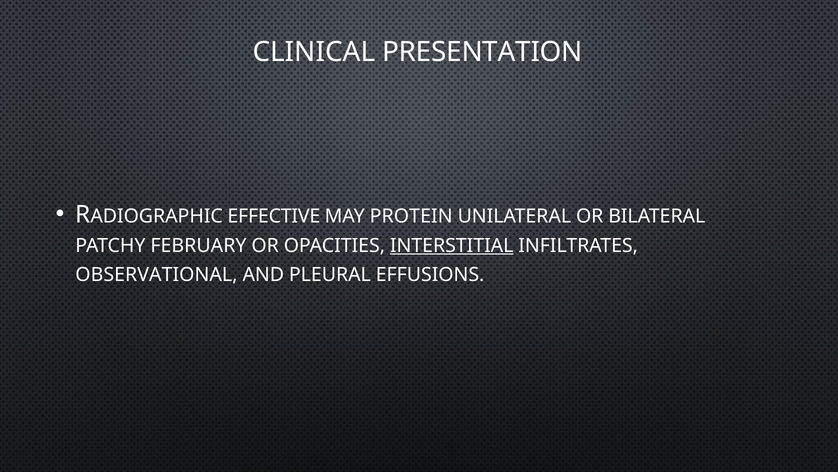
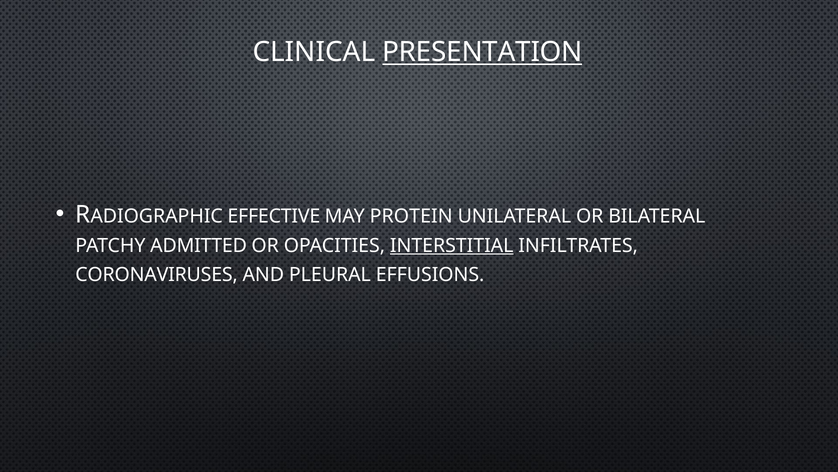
PRESENTATION underline: none -> present
FEBRUARY: FEBRUARY -> ADMITTED
OBSERVATIONAL: OBSERVATIONAL -> CORONAVIRUSES
